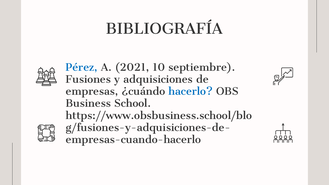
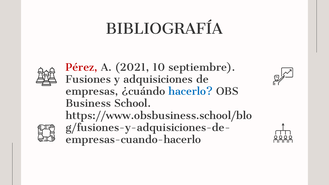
Pérez colour: blue -> red
